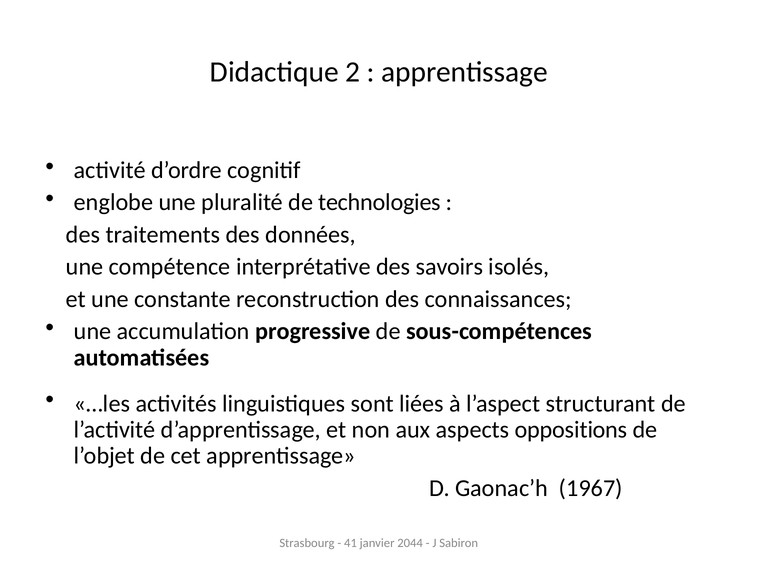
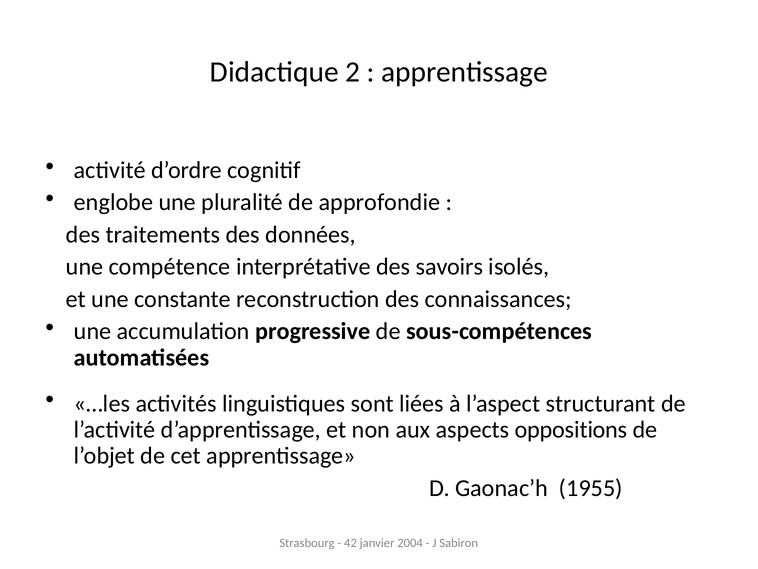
technologies: technologies -> approfondie
1967: 1967 -> 1955
41: 41 -> 42
2044: 2044 -> 2004
